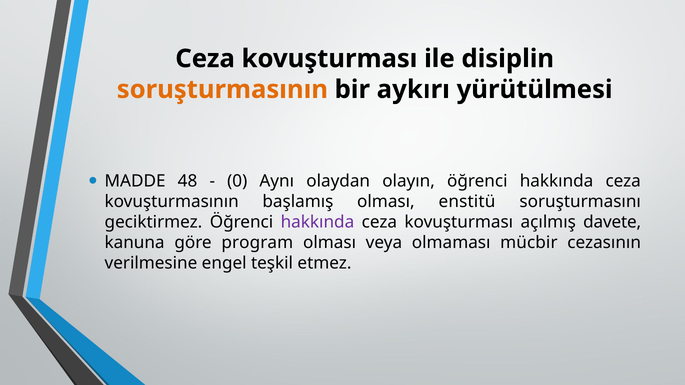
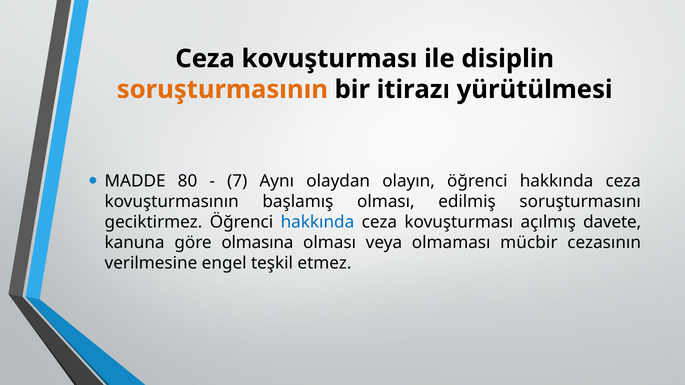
aykırı: aykırı -> itirazı
48: 48 -> 80
0: 0 -> 7
enstitü: enstitü -> edilmiş
hakkında at (317, 222) colour: purple -> blue
program: program -> olmasına
